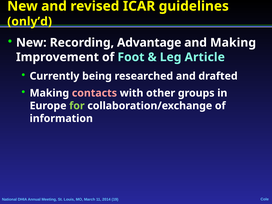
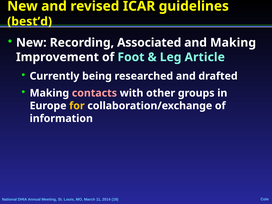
only’d: only’d -> best’d
Advantage: Advantage -> Associated
for colour: light green -> yellow
